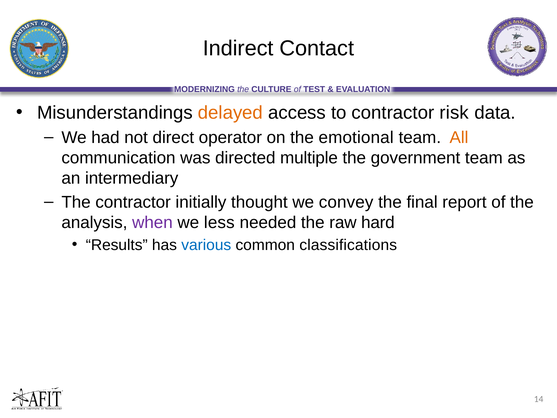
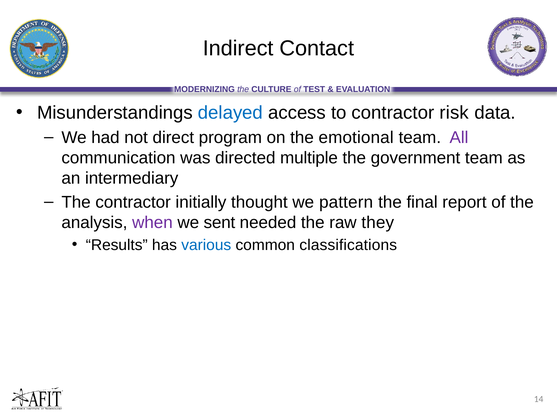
delayed colour: orange -> blue
operator: operator -> program
All colour: orange -> purple
convey: convey -> pattern
less: less -> sent
hard: hard -> they
